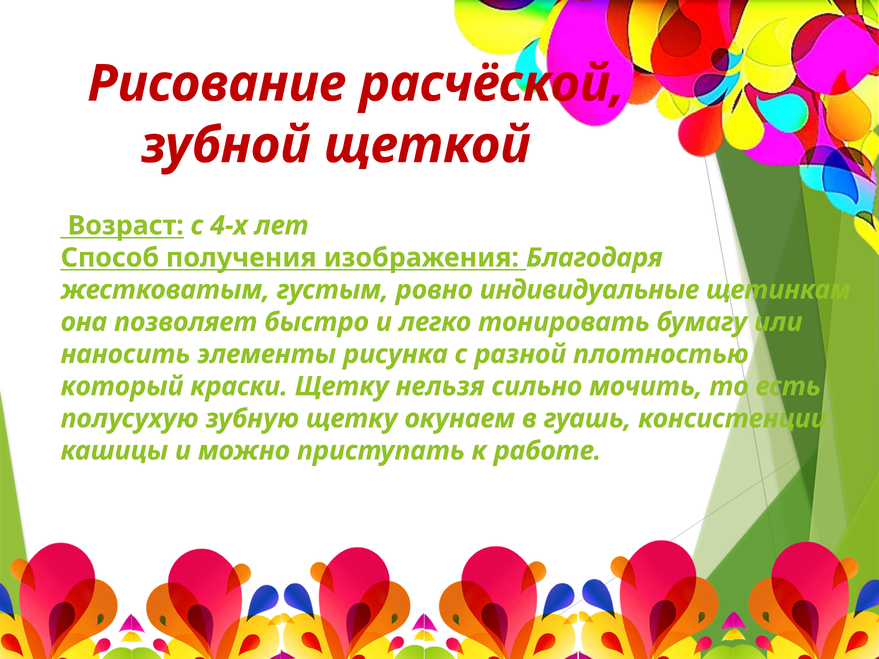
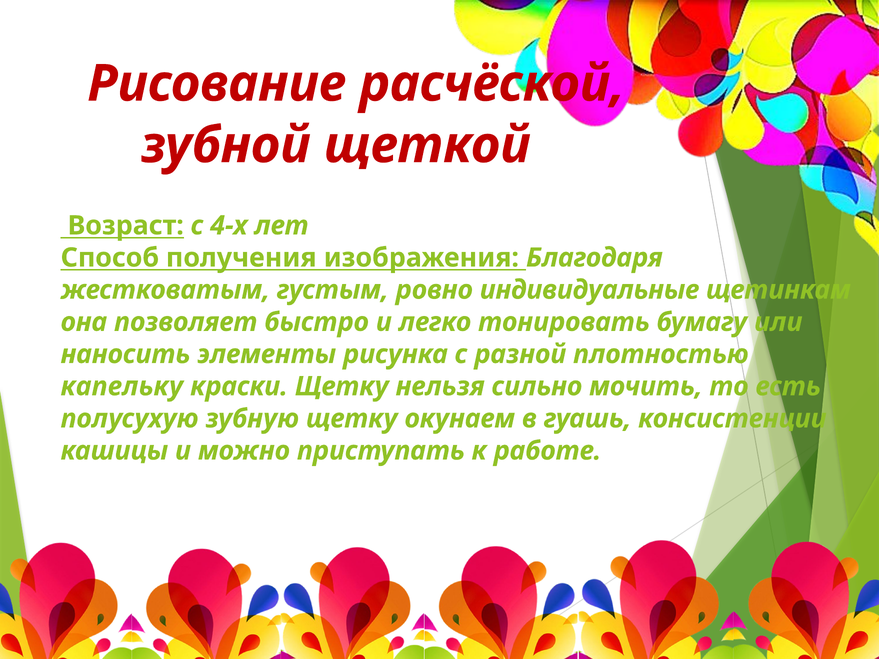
который: который -> капельку
